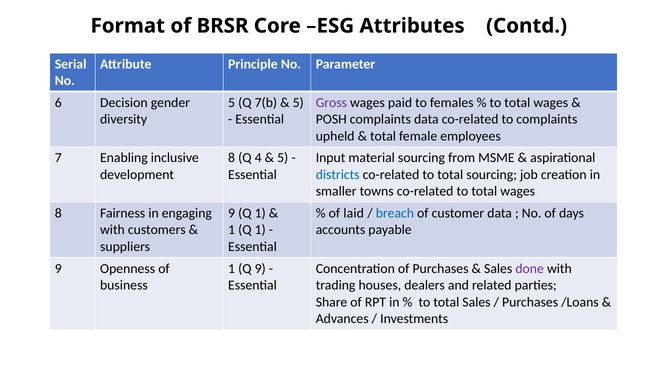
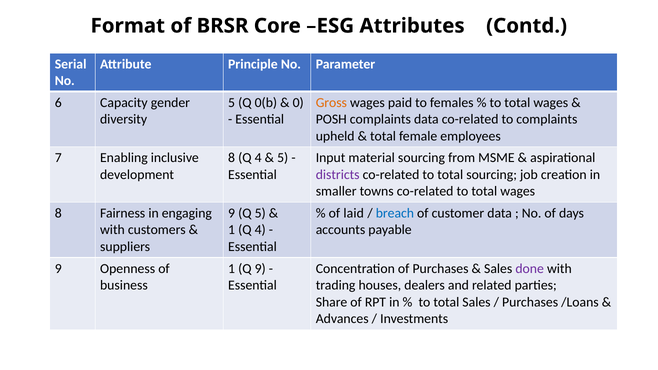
Decision: Decision -> Capacity
7(b: 7(b -> 0(b
5 at (298, 103): 5 -> 0
Gross colour: purple -> orange
districts colour: blue -> purple
9 Q 1: 1 -> 5
1 Q 1: 1 -> 4
